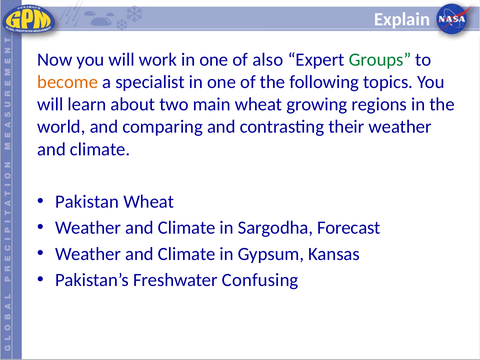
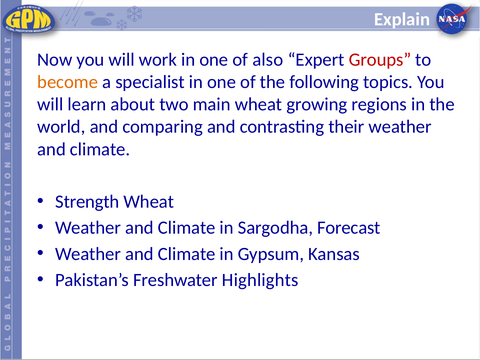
Groups colour: green -> red
Pakistan: Pakistan -> Strength
Confusing: Confusing -> Highlights
